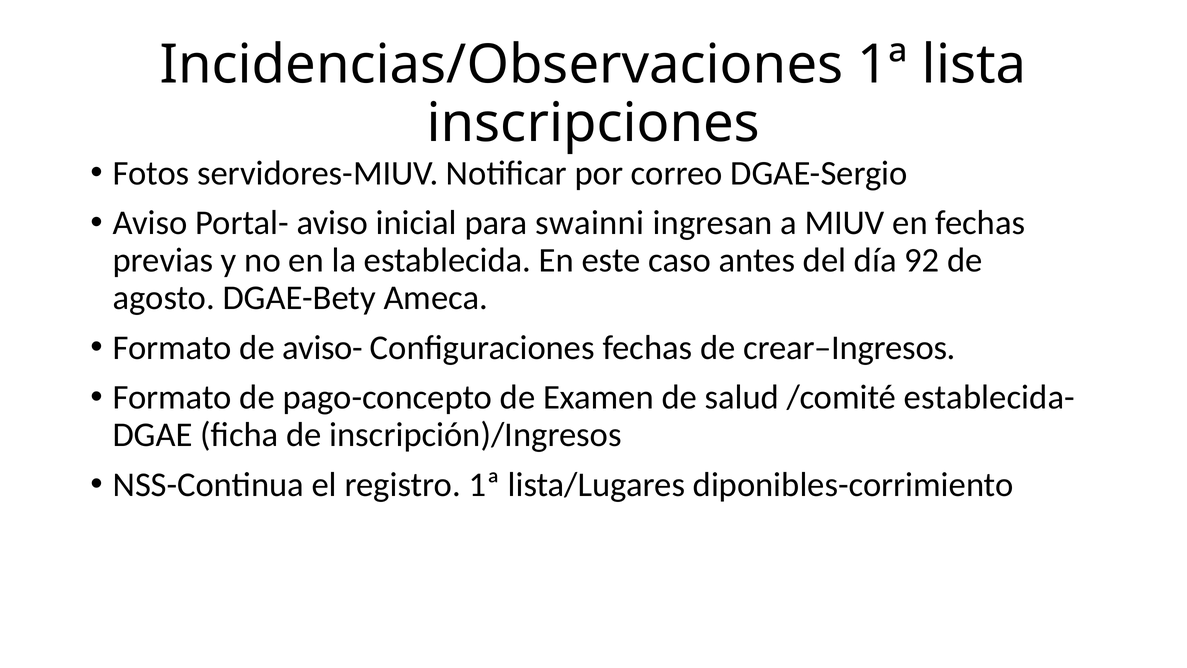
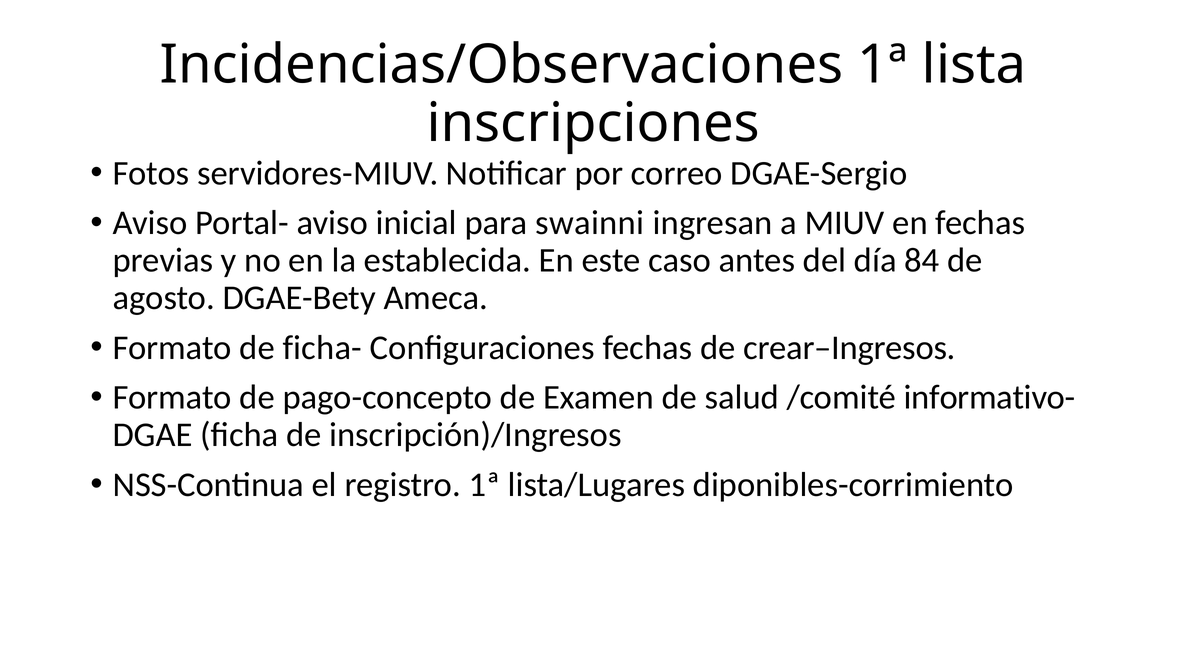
92: 92 -> 84
aviso-: aviso- -> ficha-
establecida-: establecida- -> informativo-
